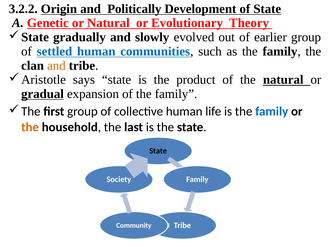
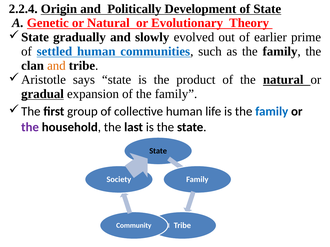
3.2.2: 3.2.2 -> 2.2.4
earlier group: group -> prime
the at (30, 127) colour: orange -> purple
